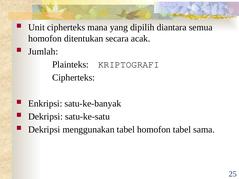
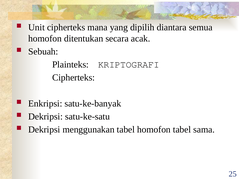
Jumlah: Jumlah -> Sebuah
